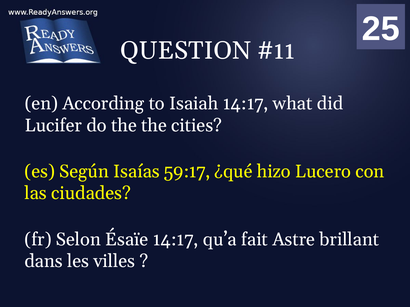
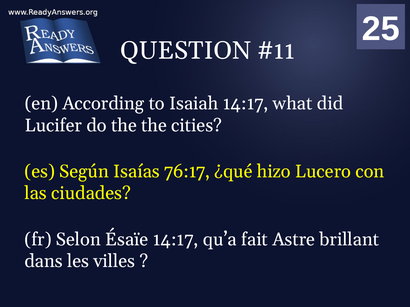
59:17: 59:17 -> 76:17
